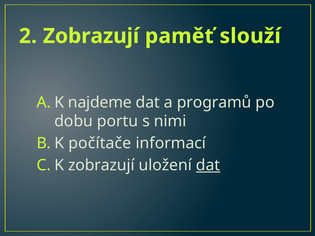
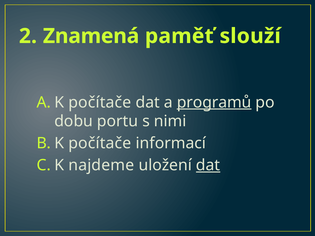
2 Zobrazují: Zobrazují -> Znamená
najdeme at (100, 102): najdeme -> počítače
programů underline: none -> present
zobrazují at (101, 165): zobrazují -> najdeme
